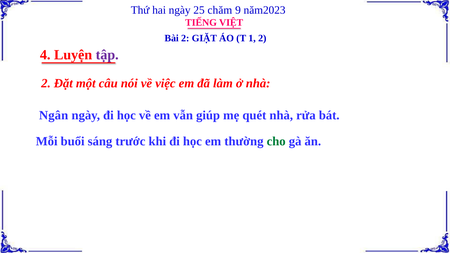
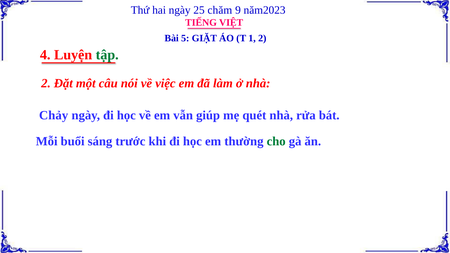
Bài 2: 2 -> 5
tập colour: purple -> green
Ngân: Ngân -> Chảy
